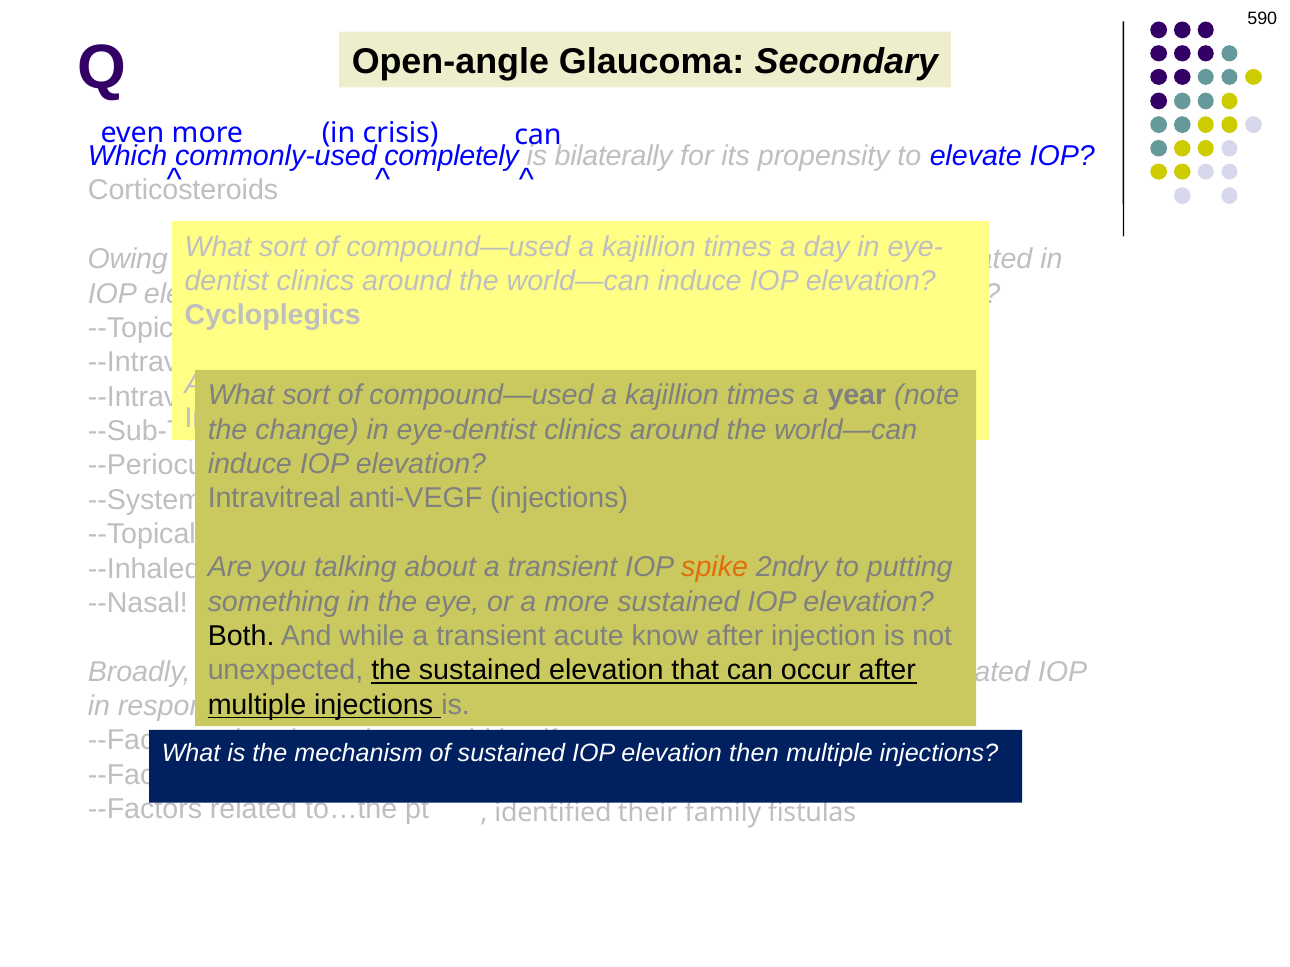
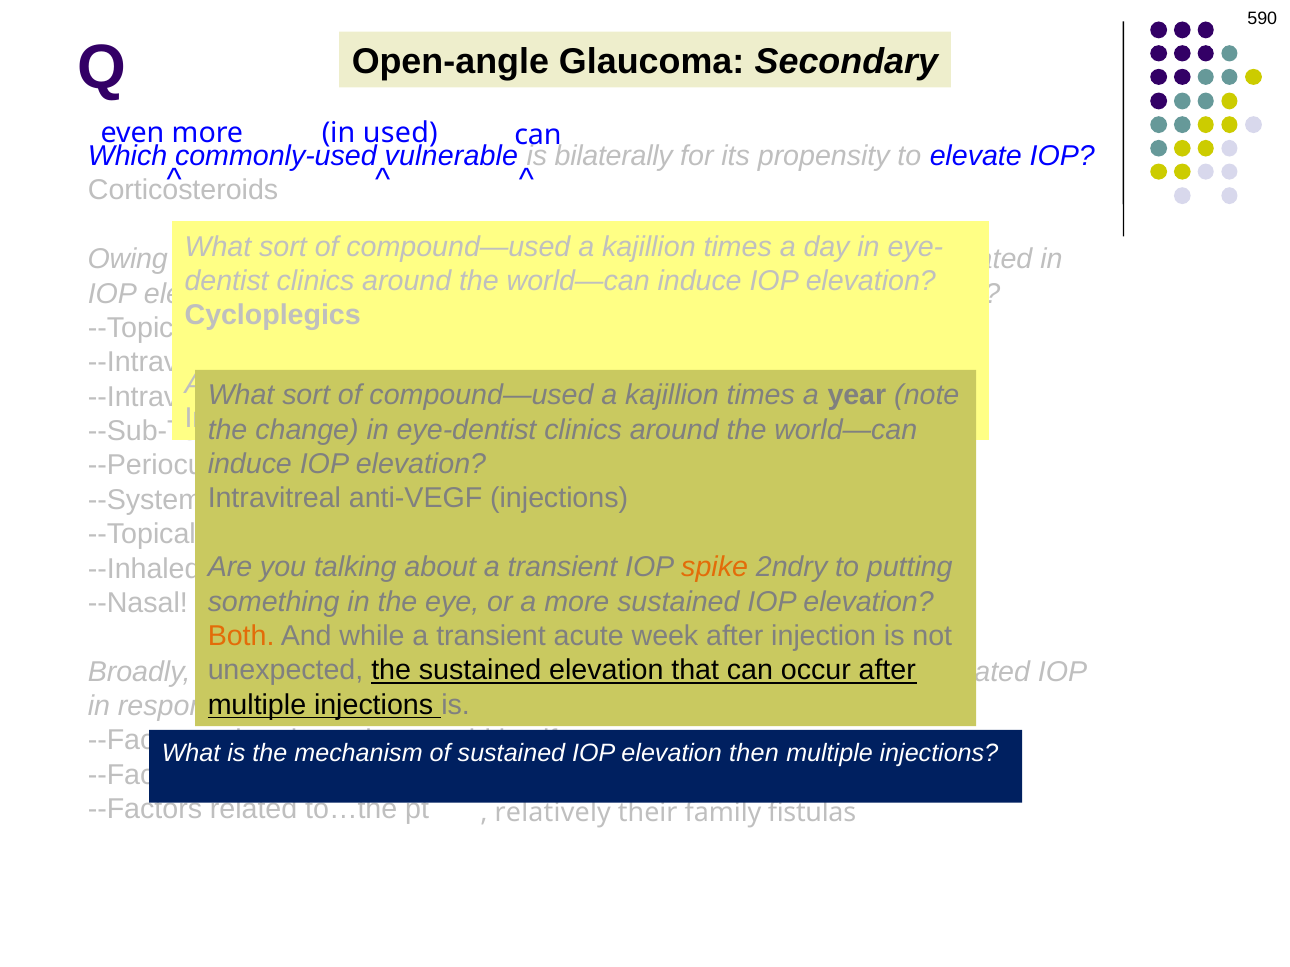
crisis: crisis -> used
completely: completely -> vulnerable
Both colour: black -> orange
know: know -> week
identified: identified -> relatively
